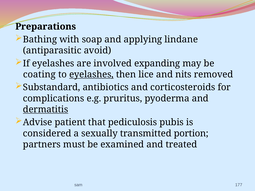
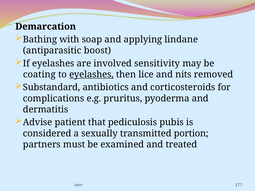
Preparations: Preparations -> Demarcation
avoid: avoid -> boost
expanding: expanding -> sensitivity
dermatitis underline: present -> none
